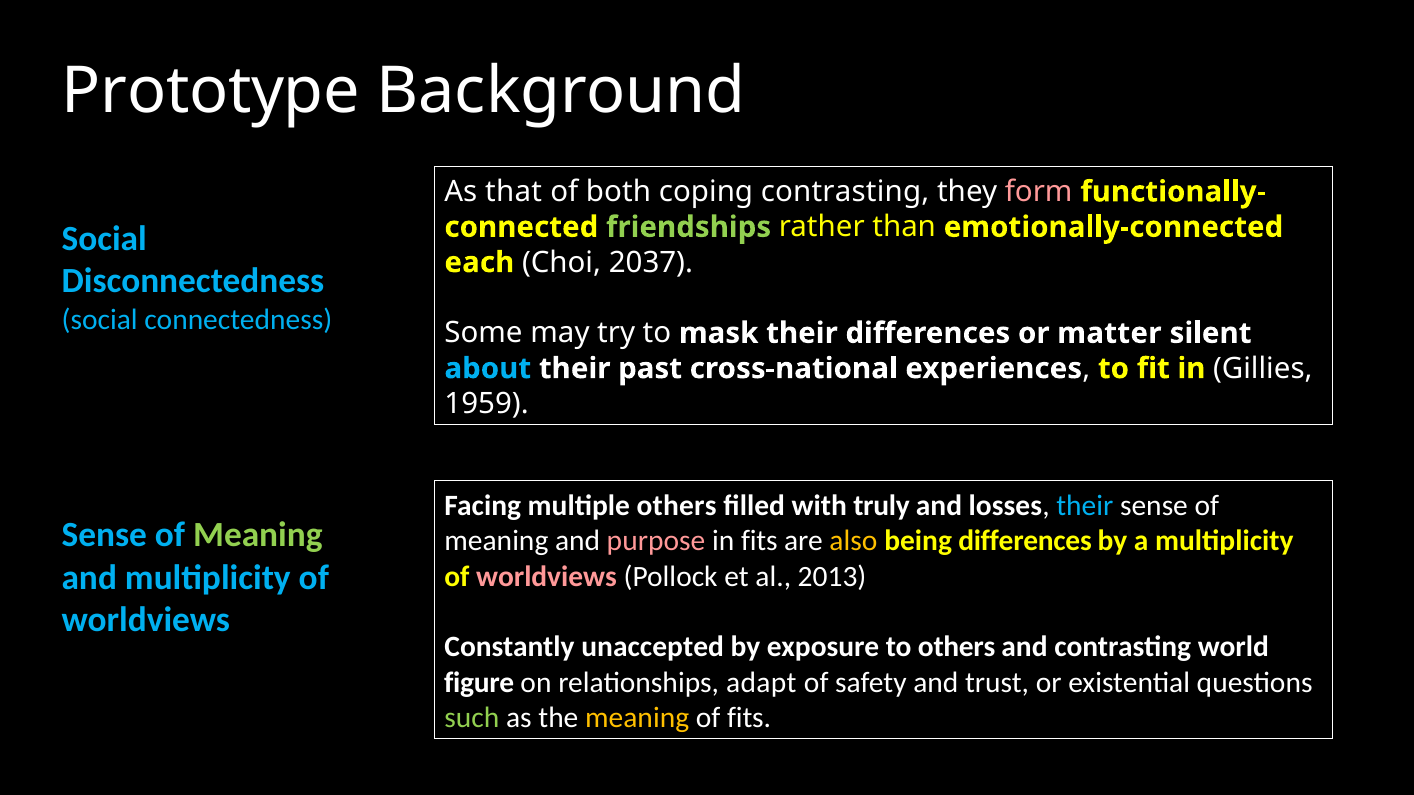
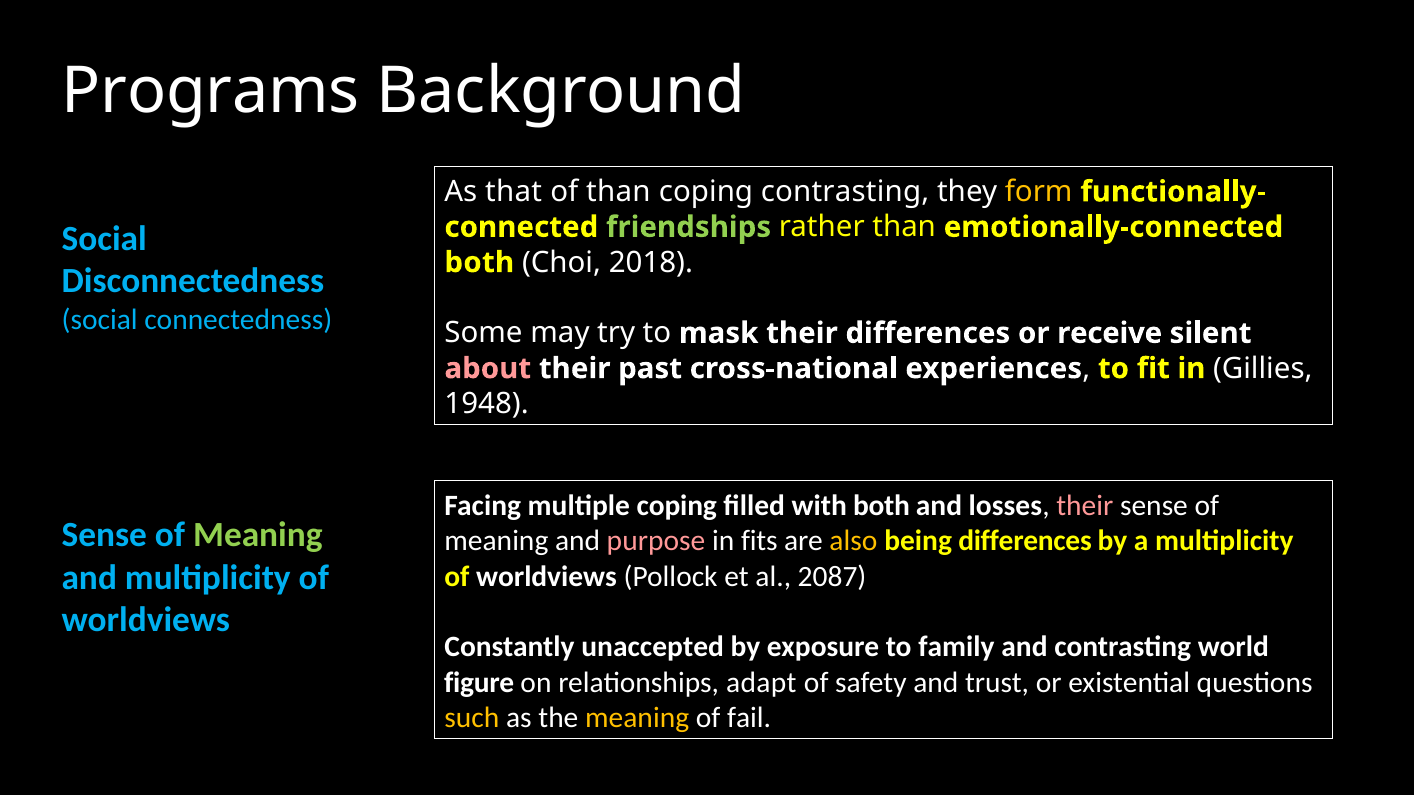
Prototype: Prototype -> Programs
of both: both -> than
form colour: pink -> yellow
each at (479, 263): each -> both
2037: 2037 -> 2018
matter: matter -> receive
about colour: light blue -> pink
1959: 1959 -> 1948
multiple others: others -> coping
with truly: truly -> both
their at (1085, 506) colour: light blue -> pink
worldviews at (546, 577) colour: pink -> white
2013: 2013 -> 2087
to others: others -> family
such colour: light green -> yellow
of fits: fits -> fail
